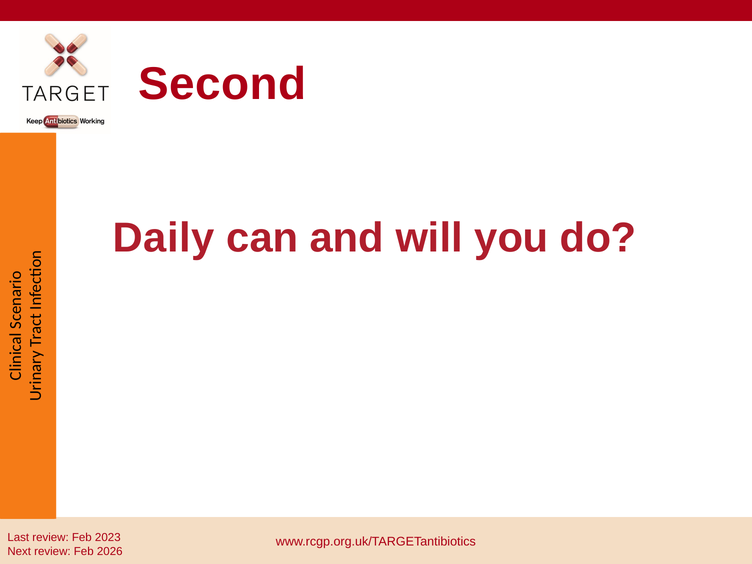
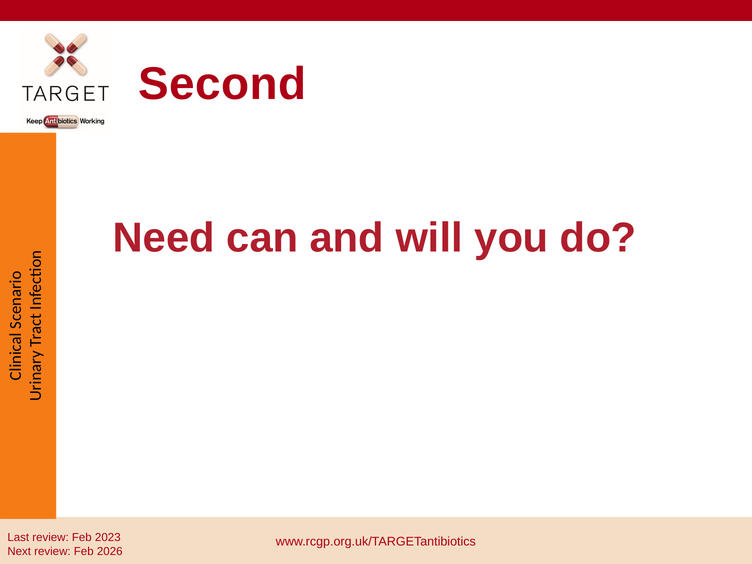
Daily: Daily -> Need
